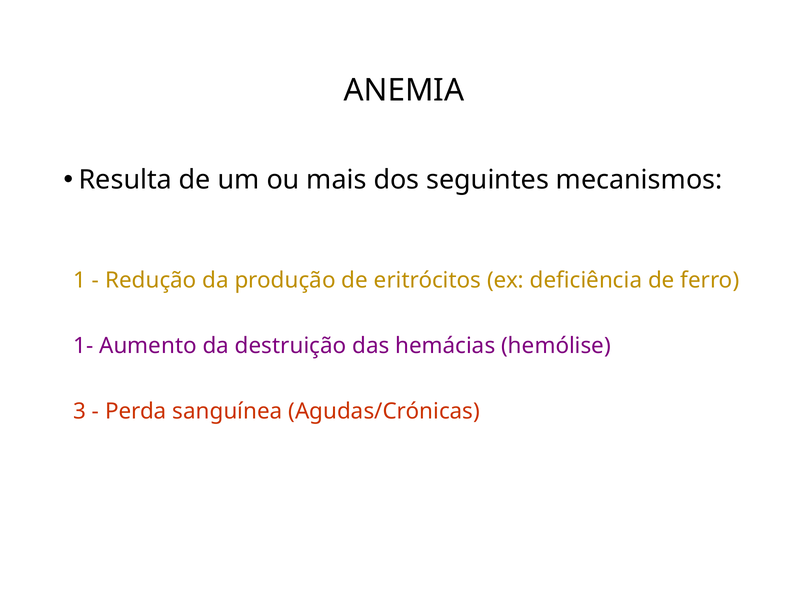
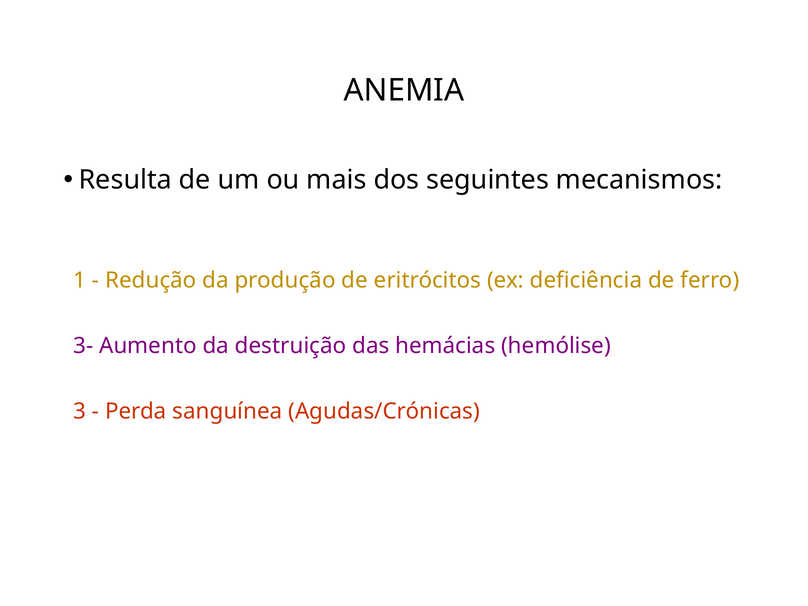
1-: 1- -> 3-
